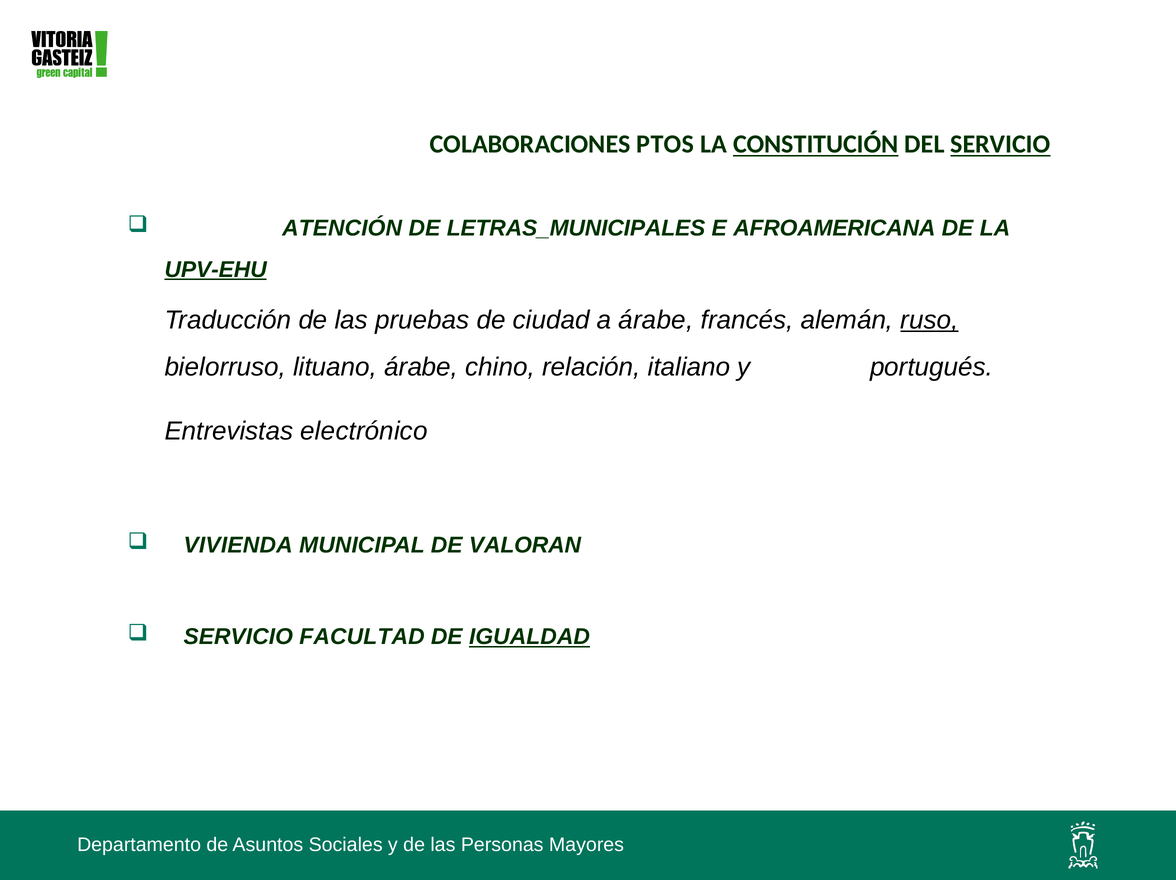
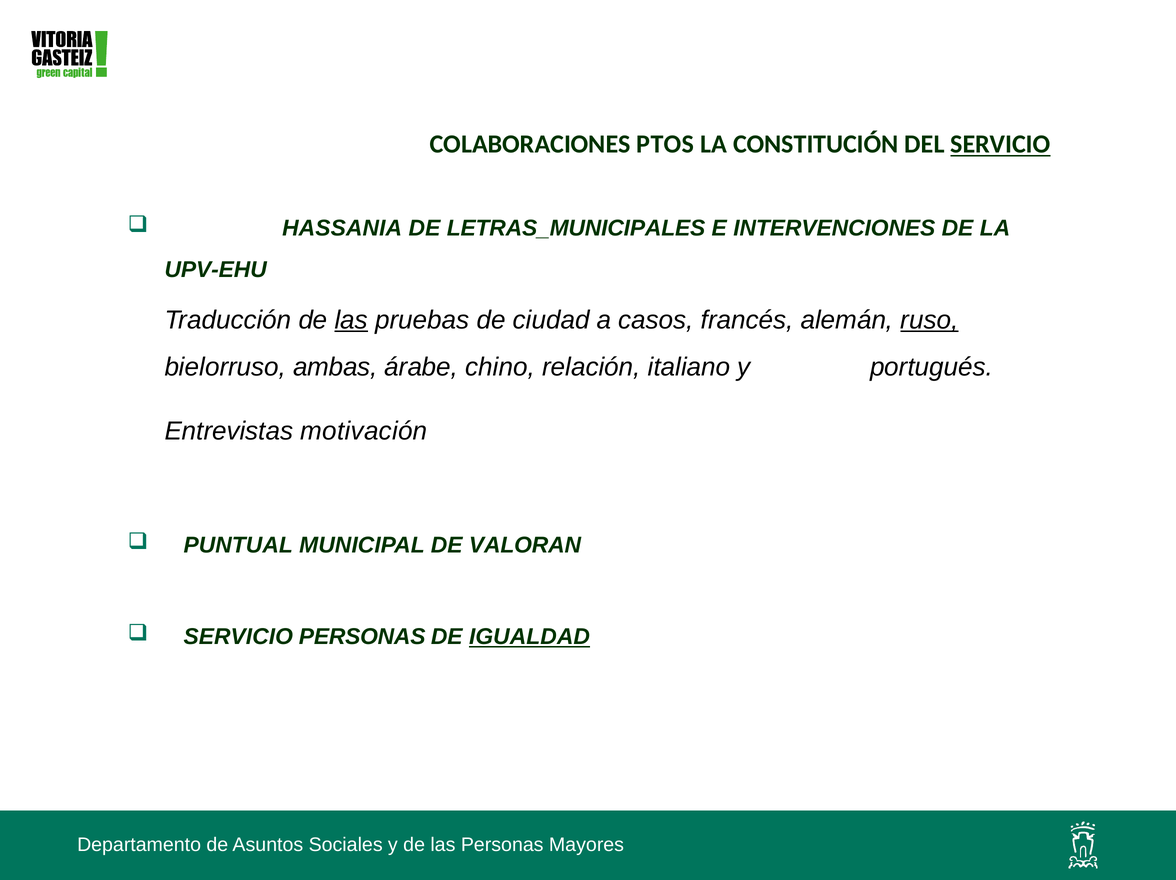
CONSTITUCIÓN underline: present -> none
ATENCIÓN: ATENCIÓN -> HASSANIA
AFROAMERICANA: AFROAMERICANA -> INTERVENCIONES
UPV-EHU underline: present -> none
las at (351, 320) underline: none -> present
a árabe: árabe -> casos
lituano: lituano -> ambas
electrónico: electrónico -> motivación
VIVIENDA: VIVIENDA -> PUNTUAL
SERVICIO FACULTAD: FACULTAD -> PERSONAS
